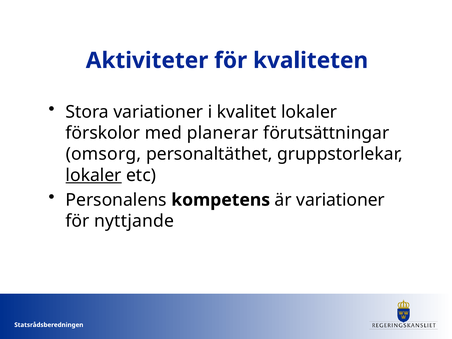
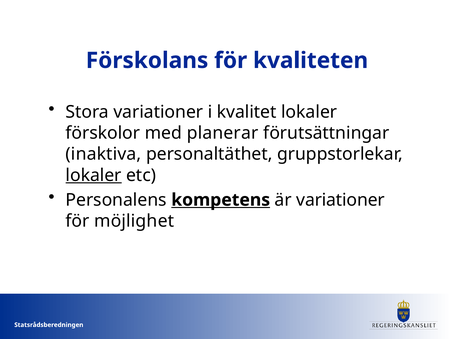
Aktiviteter: Aktiviteter -> Förskolans
omsorg: omsorg -> inaktiva
kompetens underline: none -> present
nyttjande: nyttjande -> möjlighet
